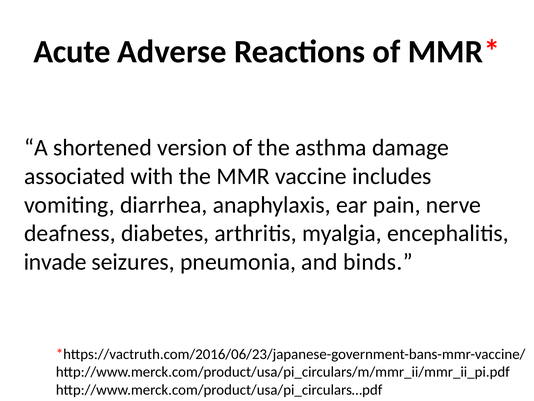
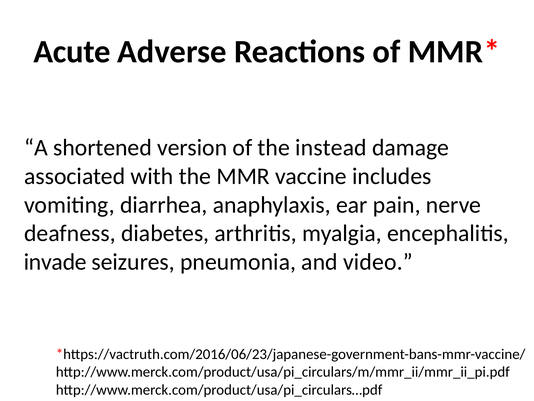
asthma: asthma -> instead
binds: binds -> video
